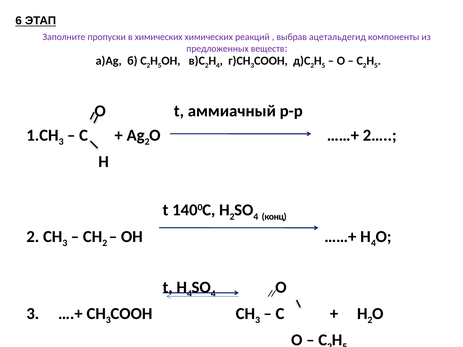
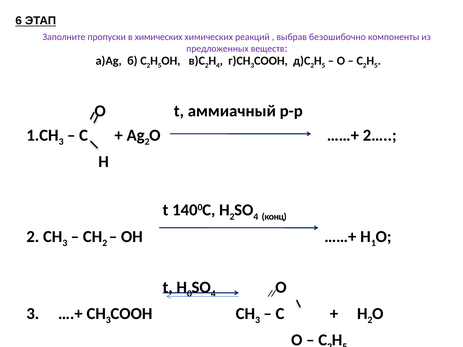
ацетальдегид: ацетальдегид -> безошибочно
Н 4: 4 -> 1
4 at (189, 294): 4 -> 0
